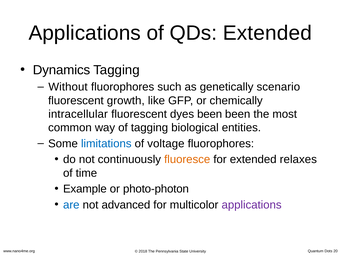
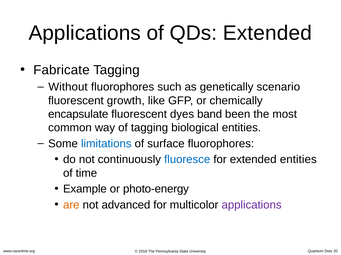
Dynamics: Dynamics -> Fabricate
intracellular: intracellular -> encapsulate
dyes been: been -> band
voltage: voltage -> surface
fluoresce colour: orange -> blue
extended relaxes: relaxes -> entities
photo-photon: photo-photon -> photo-energy
are colour: blue -> orange
